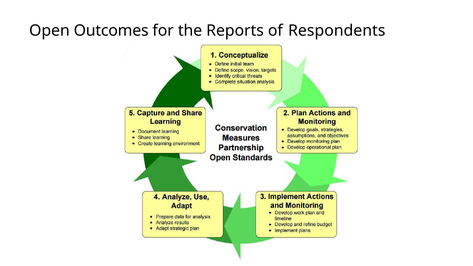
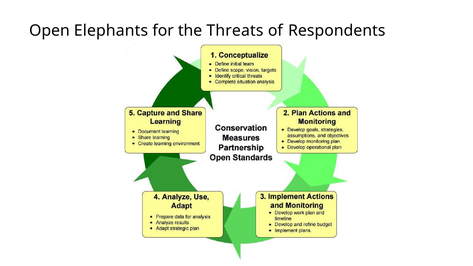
Outcomes: Outcomes -> Elephants
Reports: Reports -> Threats
